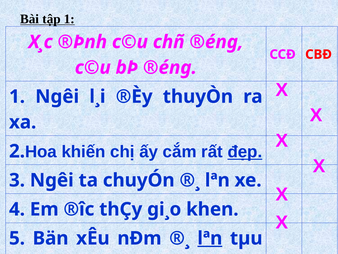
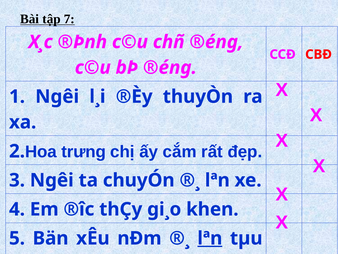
tập 1: 1 -> 7
khiến: khiến -> trưng
đẹp underline: present -> none
